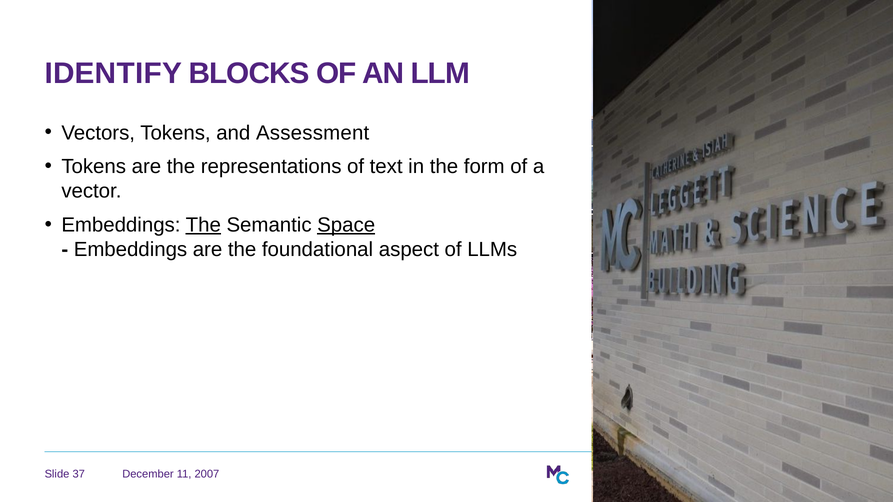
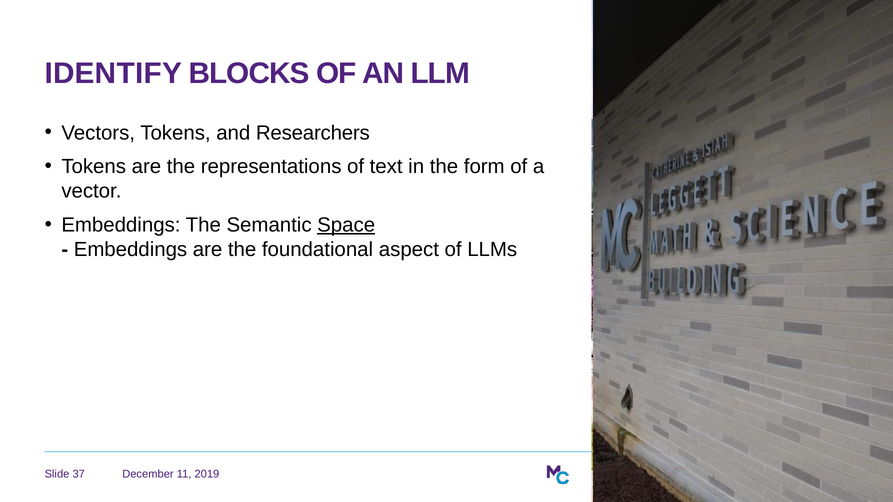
Assessment: Assessment -> Researchers
The at (203, 225) underline: present -> none
2007: 2007 -> 2019
